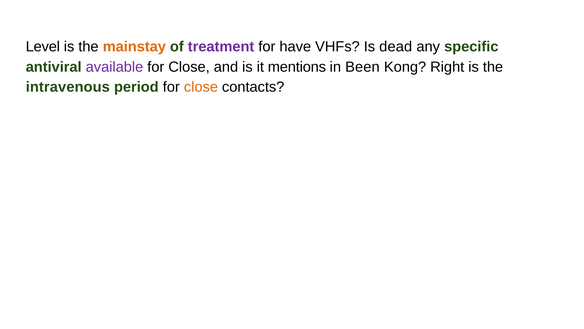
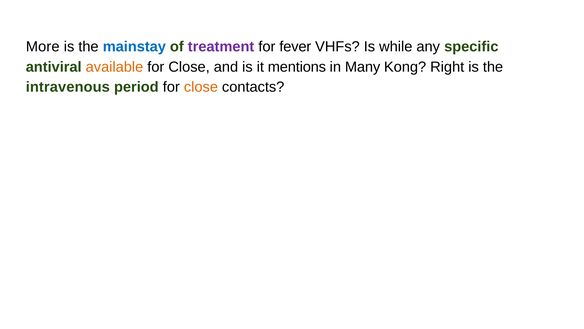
Level: Level -> More
mainstay colour: orange -> blue
have: have -> fever
dead: dead -> while
available colour: purple -> orange
Been: Been -> Many
